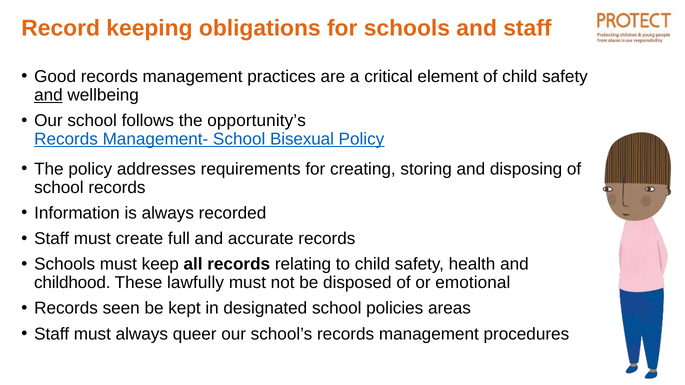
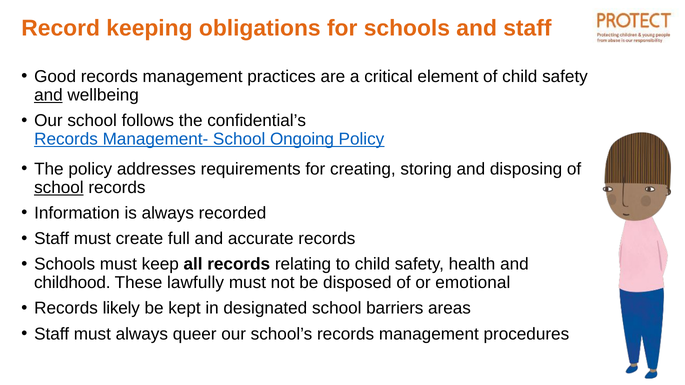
opportunity’s: opportunity’s -> confidential’s
Bisexual: Bisexual -> Ongoing
school at (59, 188) underline: none -> present
seen: seen -> likely
policies: policies -> barriers
